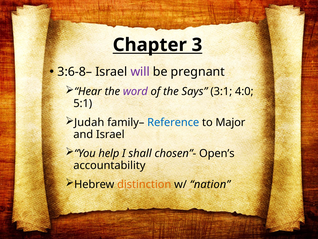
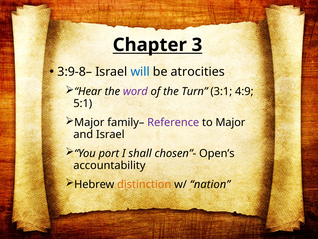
3:6-8–: 3:6-8– -> 3:9-8–
will colour: purple -> blue
pregnant: pregnant -> atrocities
Says: Says -> Turn
4:0: 4:0 -> 4:9
Judah at (89, 122): Judah -> Major
Reference colour: blue -> purple
help: help -> port
